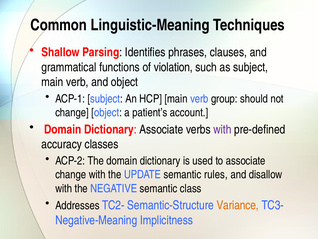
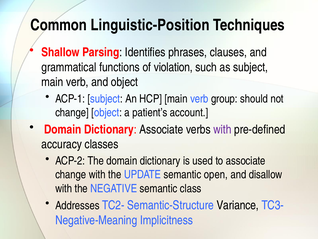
Linguistic-Meaning: Linguistic-Meaning -> Linguistic-Position
rules: rules -> open
Variance colour: orange -> black
